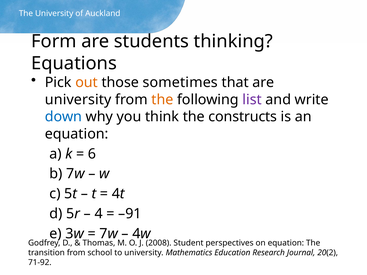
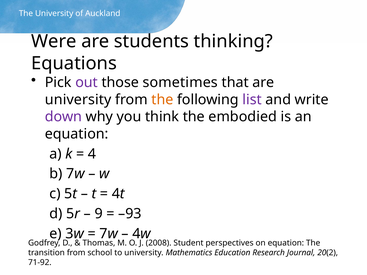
Form: Form -> Were
out colour: orange -> purple
down colour: blue -> purple
constructs: constructs -> embodied
6: 6 -> 4
4: 4 -> 9
–91: –91 -> –93
